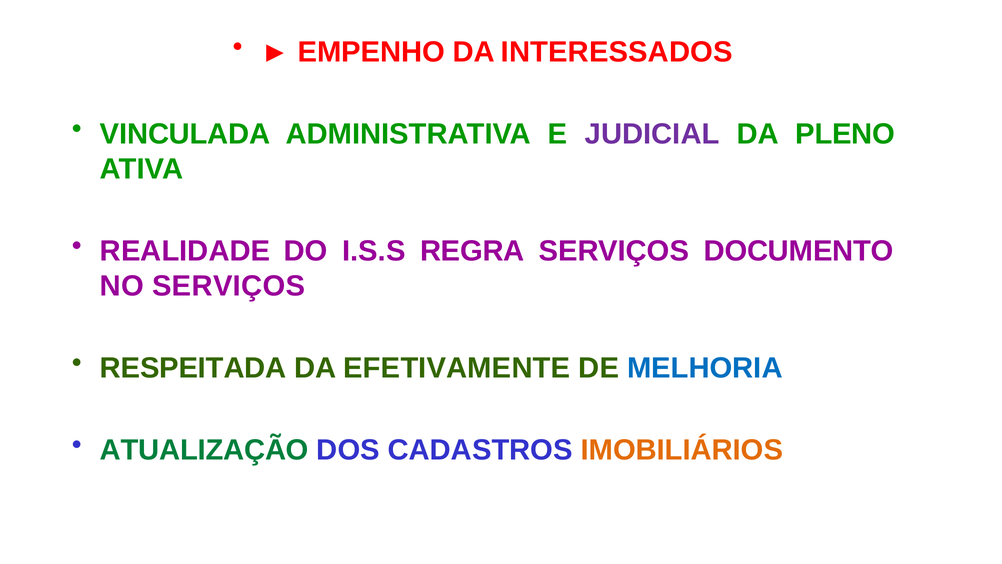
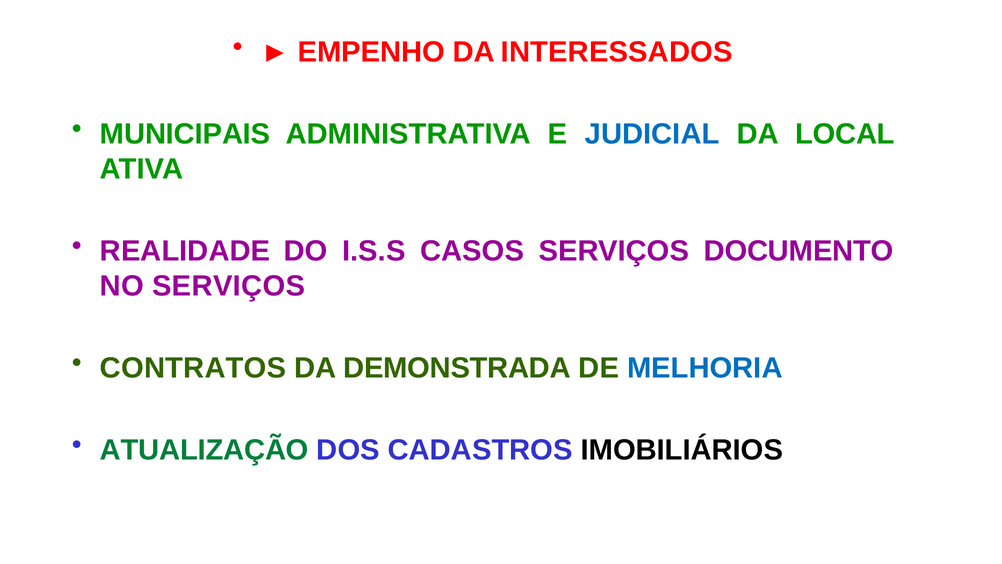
VINCULADA: VINCULADA -> MUNICIPAIS
JUDICIAL colour: purple -> blue
PLENO: PLENO -> LOCAL
REGRA: REGRA -> CASOS
RESPEITADA: RESPEITADA -> CONTRATOS
EFETIVAMENTE: EFETIVAMENTE -> DEMONSTRADA
IMOBILIÁRIOS colour: orange -> black
